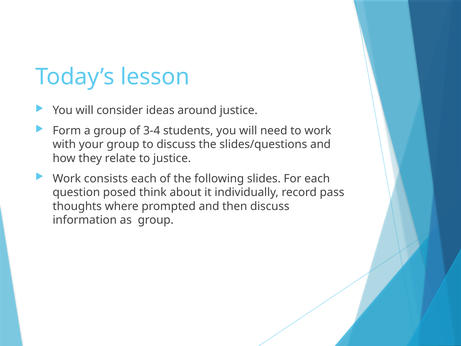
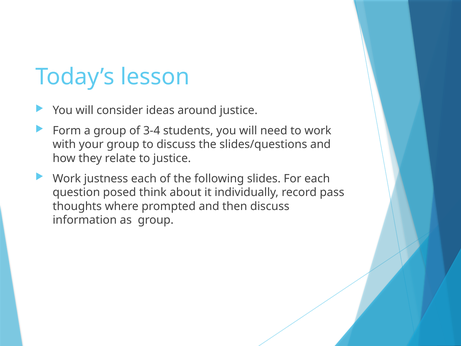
consists: consists -> justness
